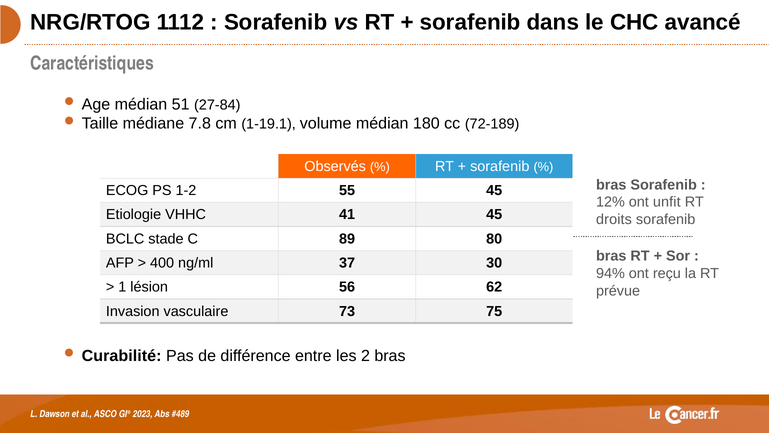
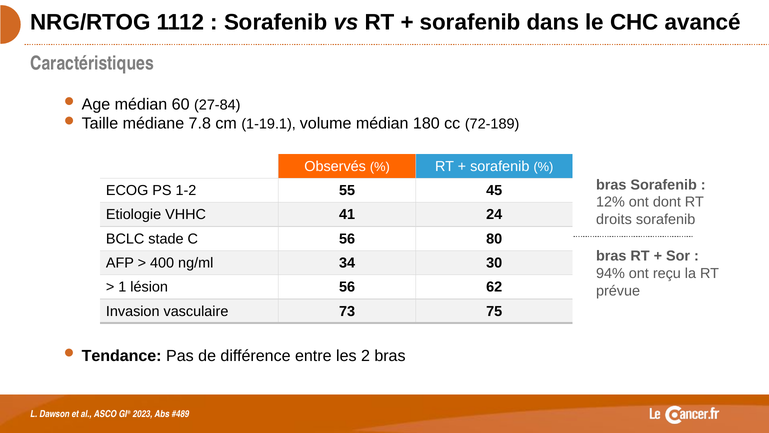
51: 51 -> 60
unfit: unfit -> dont
41 45: 45 -> 24
C 89: 89 -> 56
37: 37 -> 34
Curabilité: Curabilité -> Tendance
